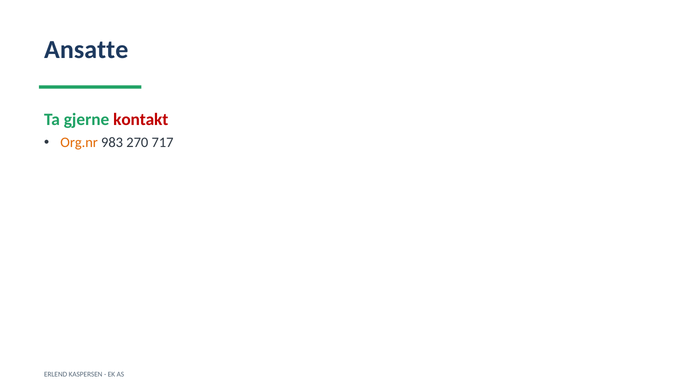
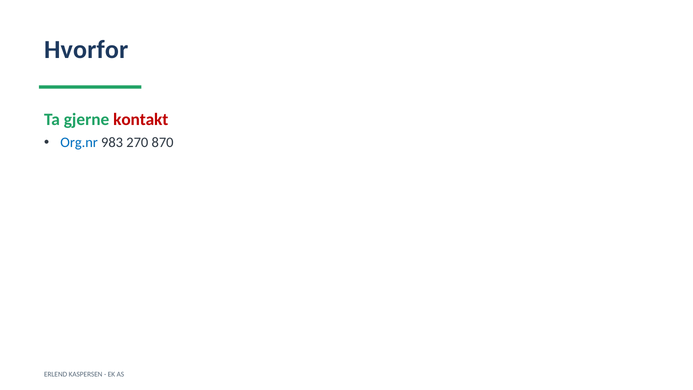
Ansatte: Ansatte -> Hvorfor
Org.nr colour: orange -> blue
717: 717 -> 870
